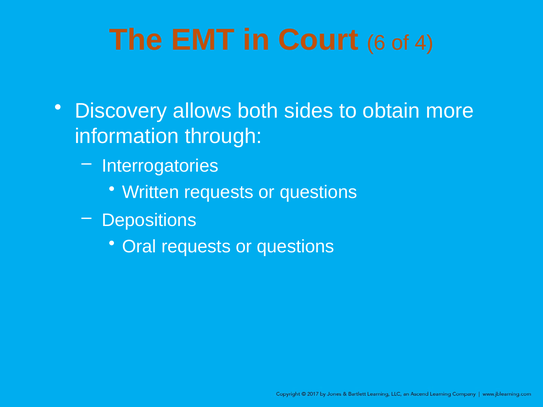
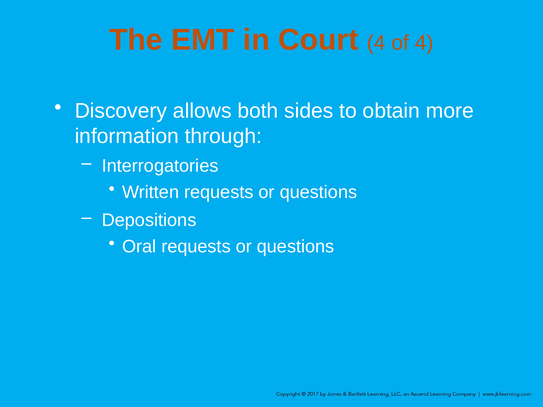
Court 6: 6 -> 4
